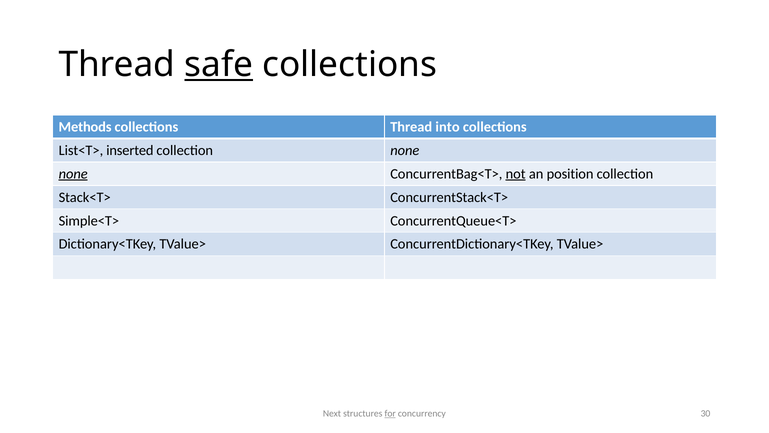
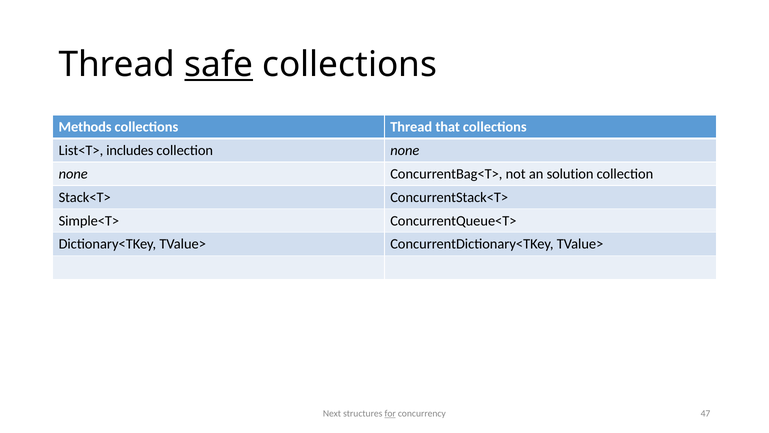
into: into -> that
inserted: inserted -> includes
none at (73, 174) underline: present -> none
not underline: present -> none
position: position -> solution
30: 30 -> 47
